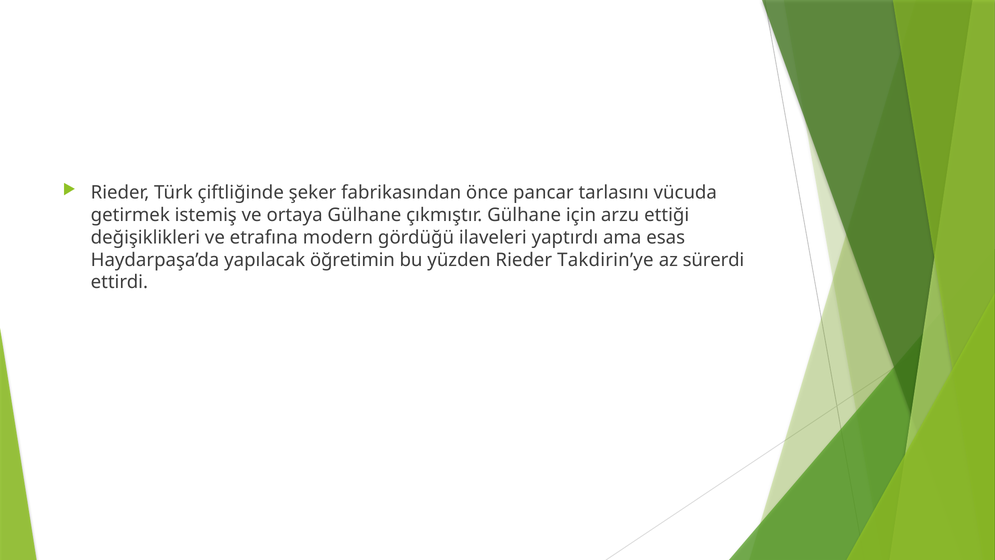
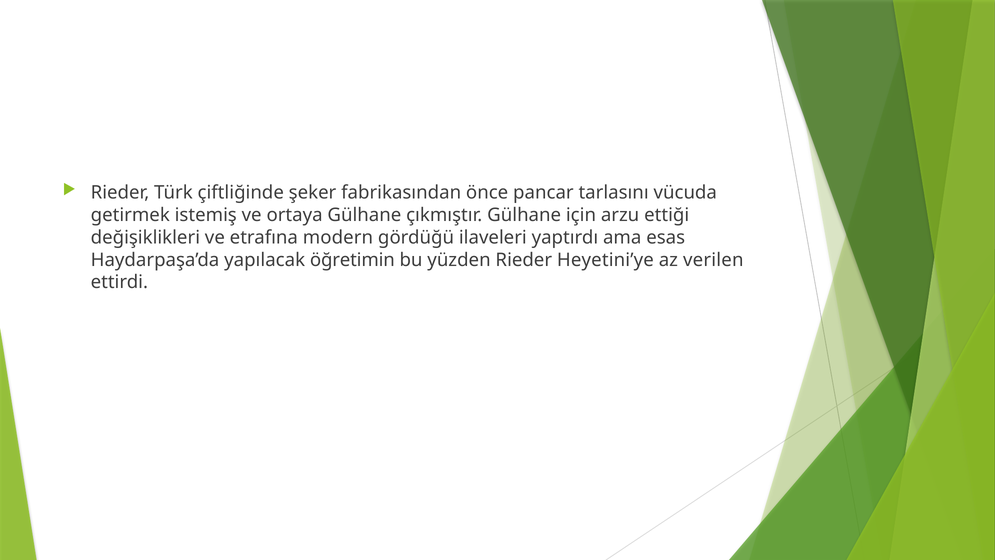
Takdirin’ye: Takdirin’ye -> Heyetini’ye
sürerdi: sürerdi -> verilen
